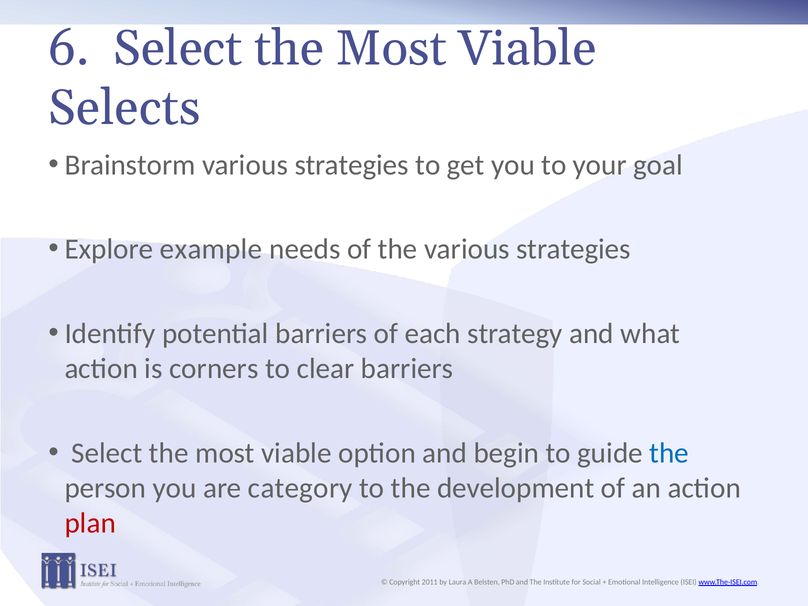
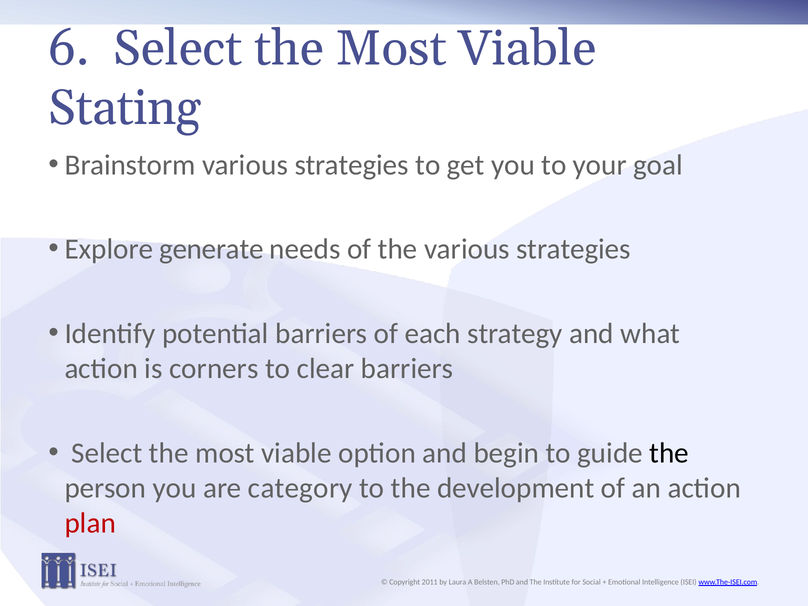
Selects: Selects -> Stating
example: example -> generate
the at (669, 453) colour: blue -> black
